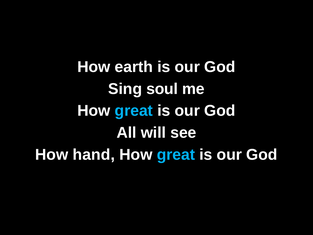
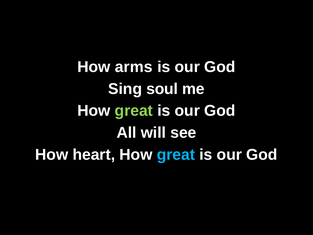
earth: earth -> arms
great at (134, 111) colour: light blue -> light green
hand: hand -> heart
